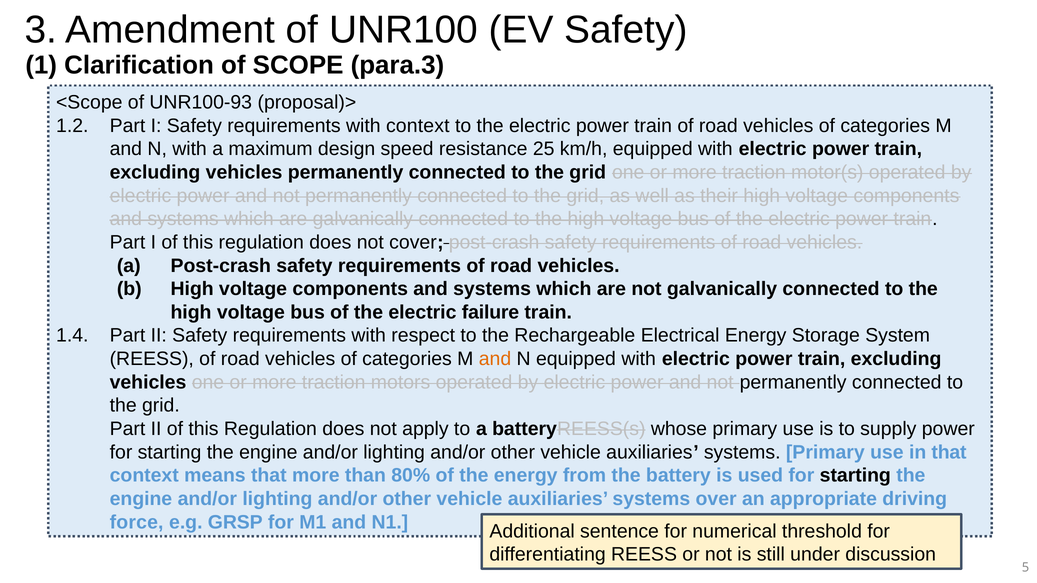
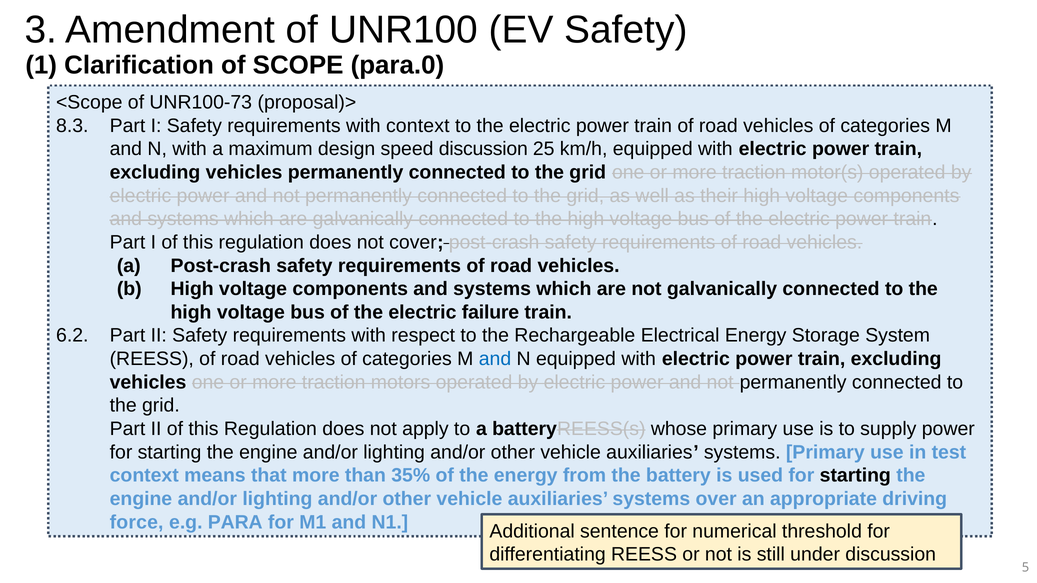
para.3: para.3 -> para.0
UNR100-93: UNR100-93 -> UNR100-73
1.2: 1.2 -> 8.3
speed resistance: resistance -> discussion
1.4: 1.4 -> 6.2
and at (495, 359) colour: orange -> blue
in that: that -> test
80%: 80% -> 35%
GRSP: GRSP -> PARA
